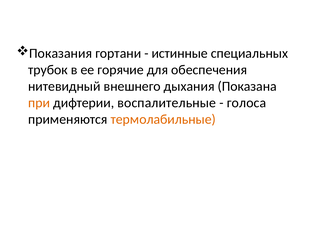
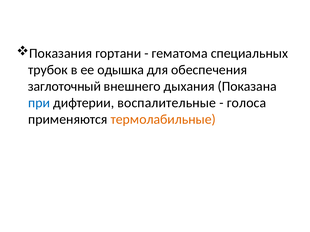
истинные: истинные -> гематома
горячие: горячие -> одышка
нитевидный: нитевидный -> заглоточный
при colour: orange -> blue
